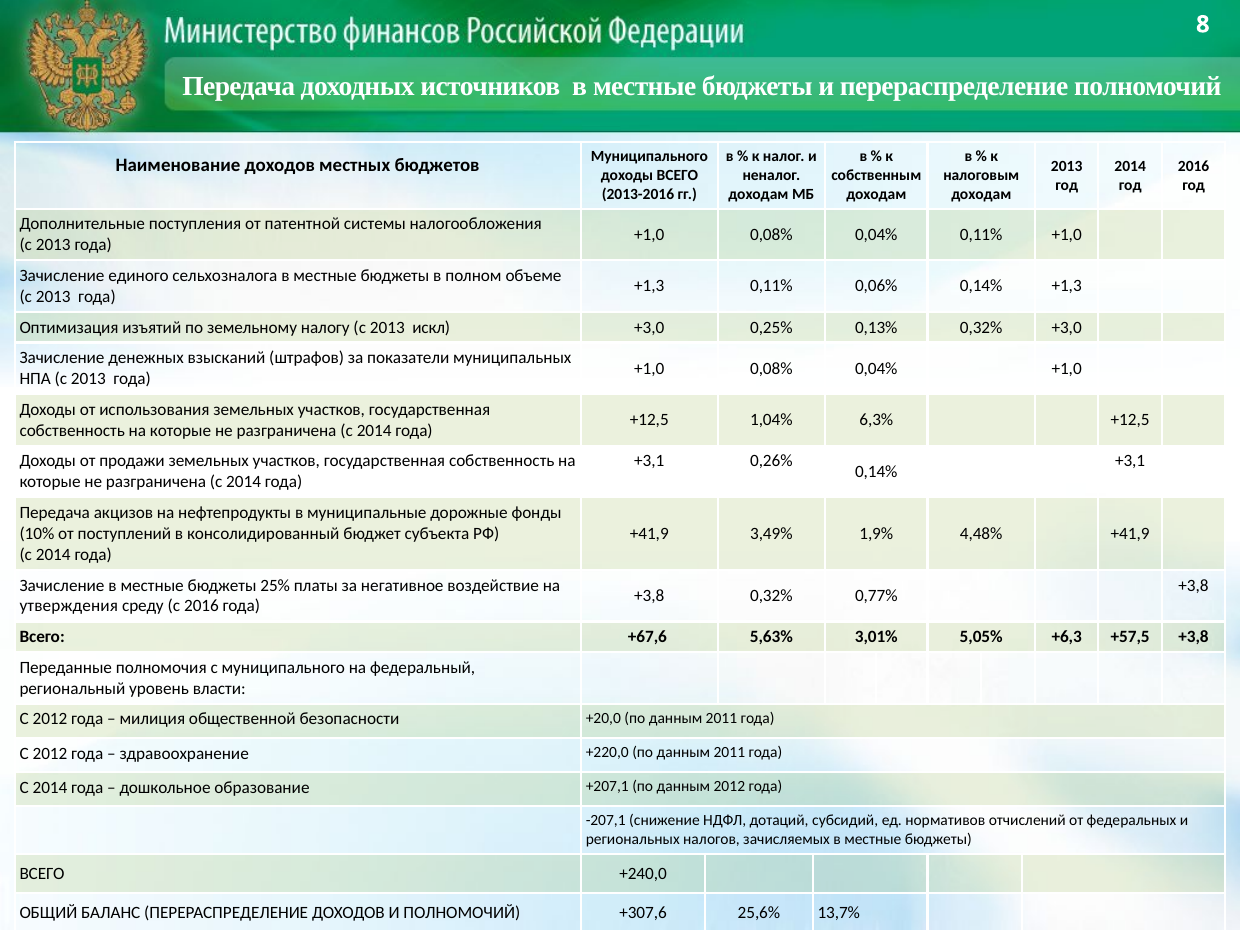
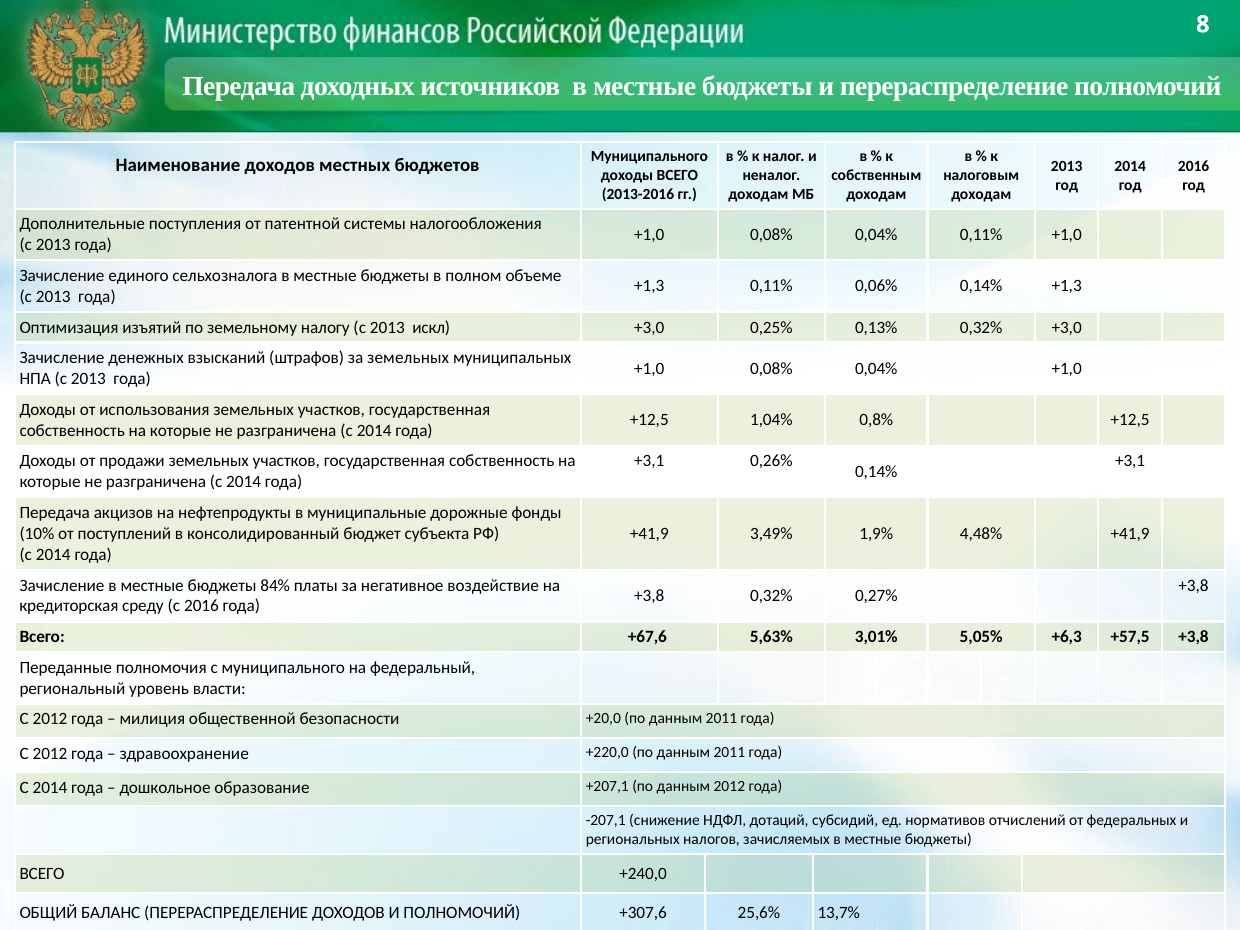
за показатели: показатели -> земельных
6,3%: 6,3% -> 0,8%
25%: 25% -> 84%
0,77%: 0,77% -> 0,27%
утверждения: утверждения -> кредиторская
